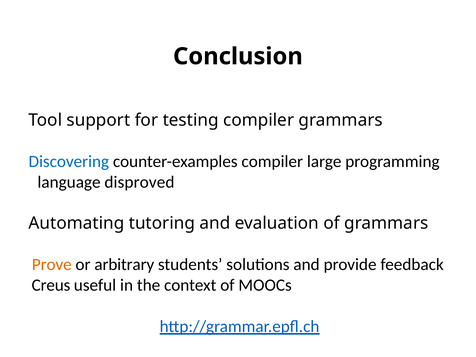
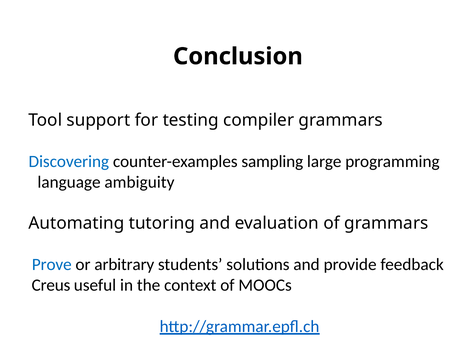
counter-examples compiler: compiler -> sampling
disproved: disproved -> ambiguity
Prove colour: orange -> blue
